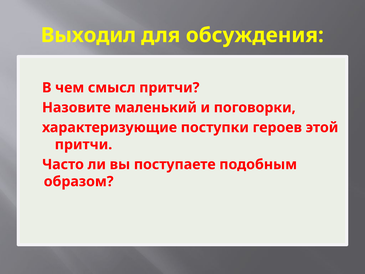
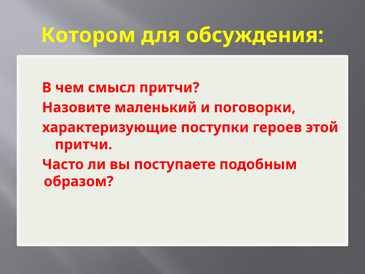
Выходил: Выходил -> Котором
